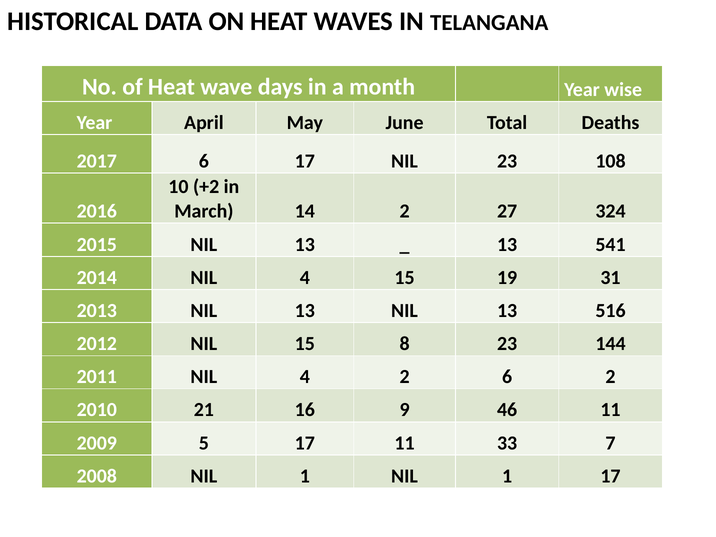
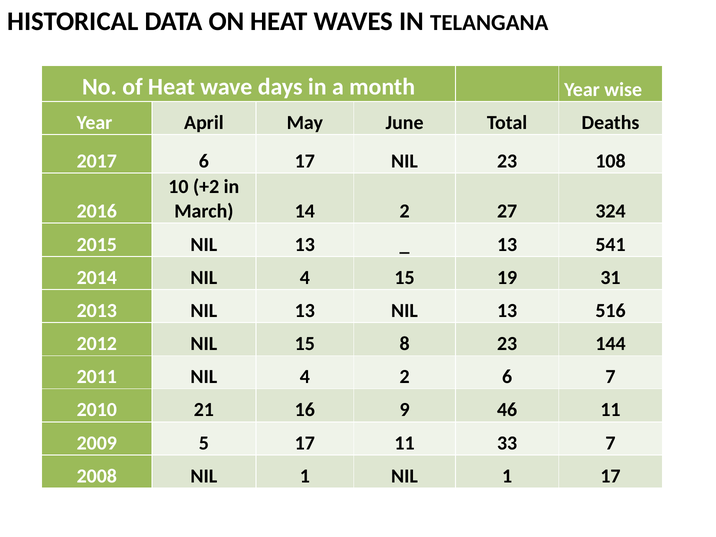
6 2: 2 -> 7
